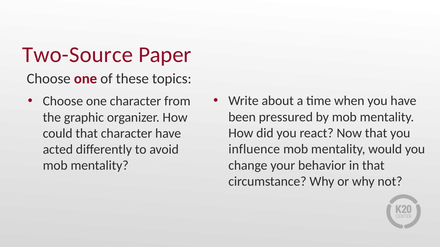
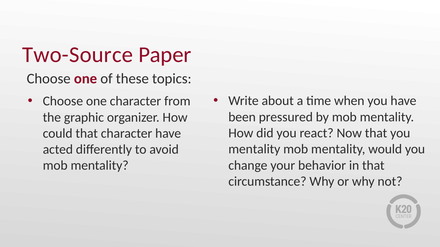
influence at (254, 149): influence -> mentality
